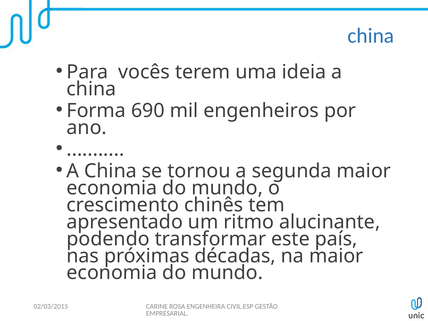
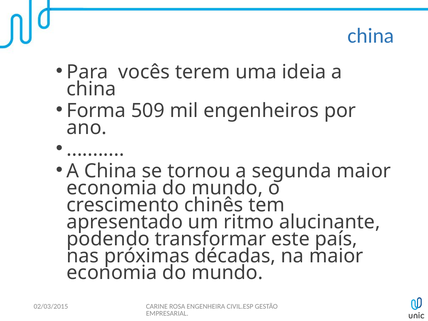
690: 690 -> 509
